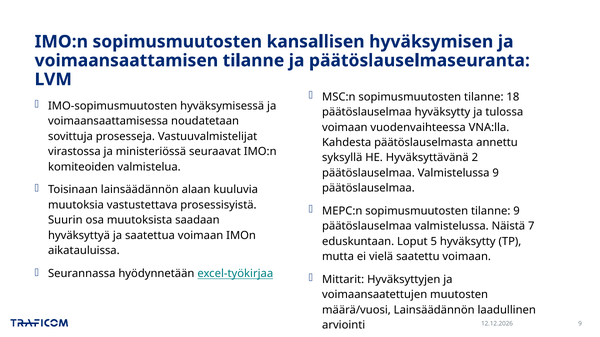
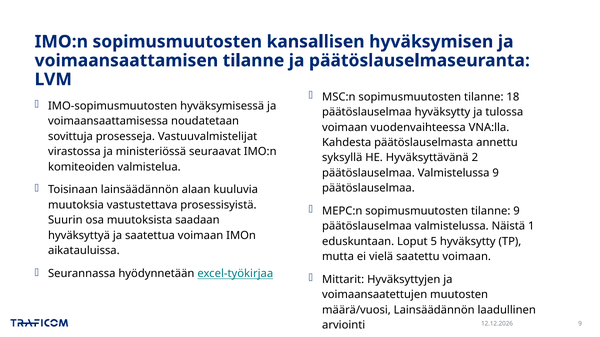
7: 7 -> 1
